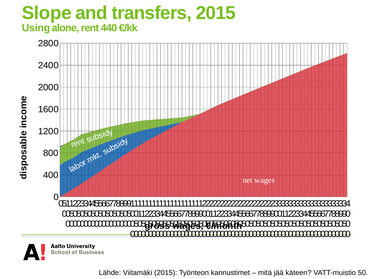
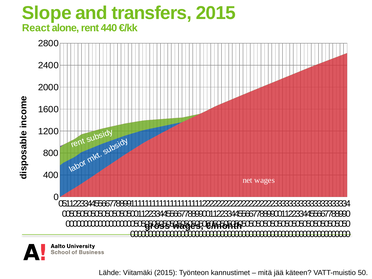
Using: Using -> React
